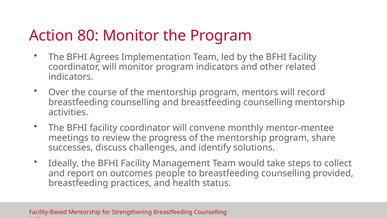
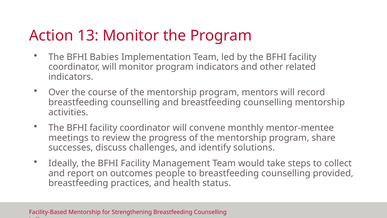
80: 80 -> 13
Agrees: Agrees -> Babies
